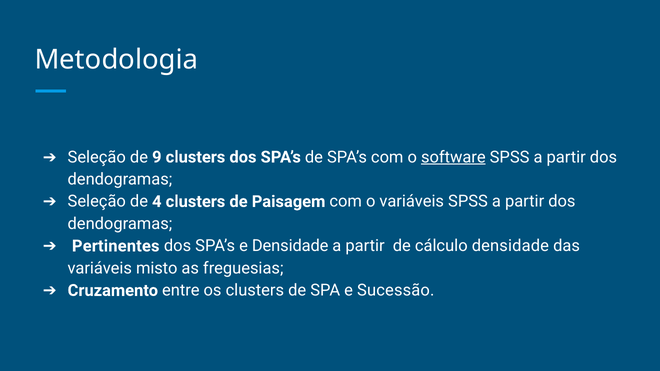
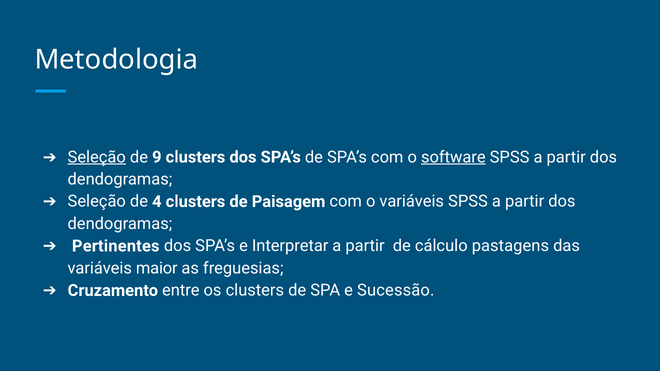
Seleção at (97, 157) underline: none -> present
e Densidade: Densidade -> Interpretar
cálculo densidade: densidade -> pastagens
misto: misto -> maior
